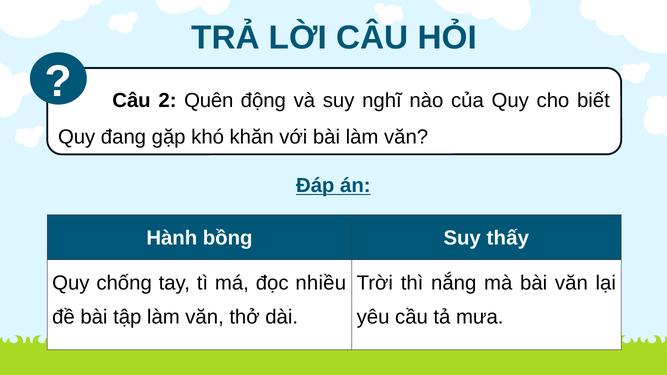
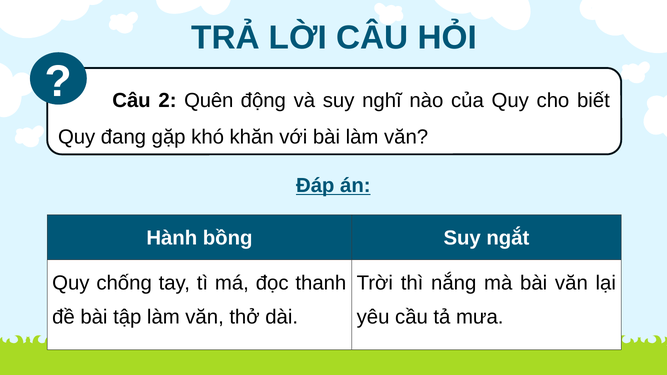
thấy: thấy -> ngắt
nhiều: nhiều -> thanh
